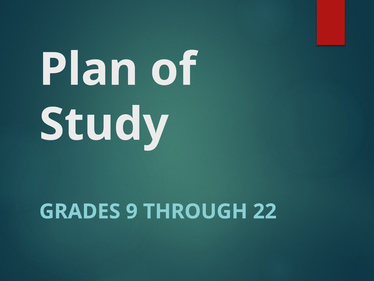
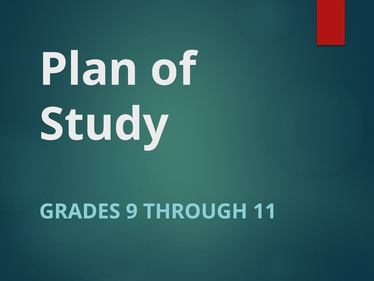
22: 22 -> 11
